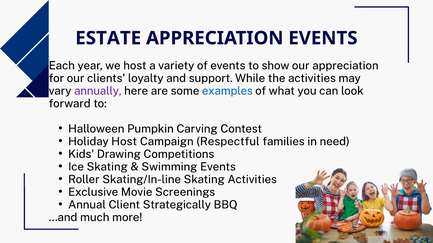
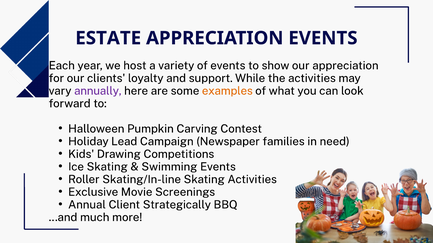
examples colour: blue -> orange
Holiday Host: Host -> Lead
Respectful: Respectful -> Newspaper
